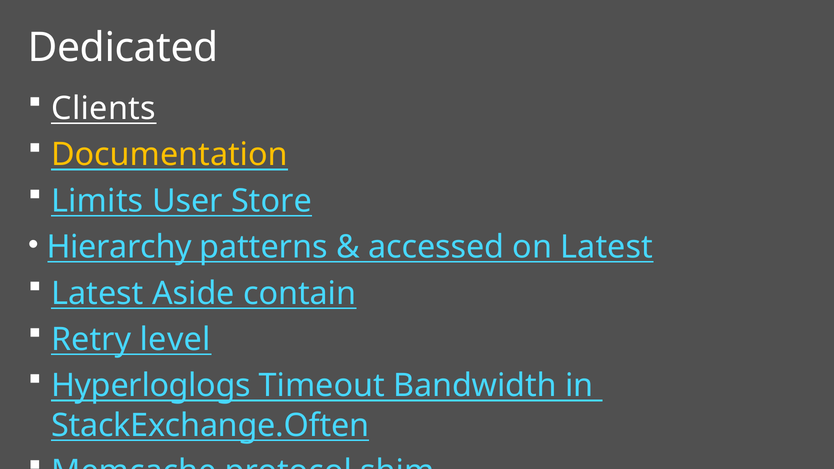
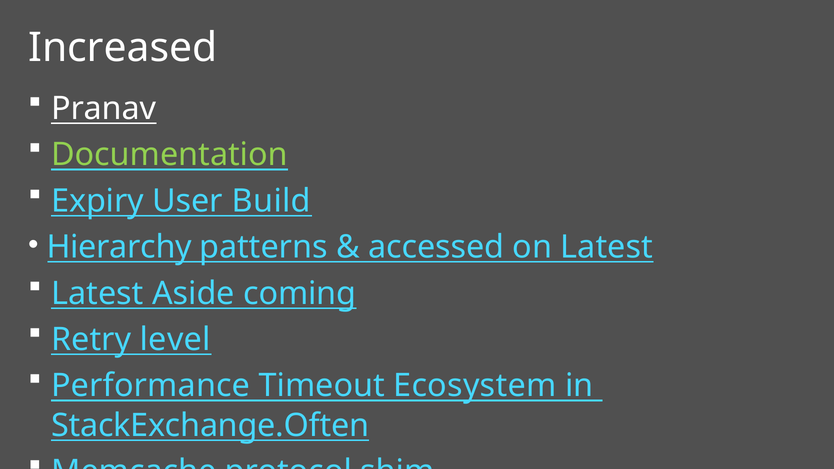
Dedicated: Dedicated -> Increased
Clients: Clients -> Pranav
Documentation colour: yellow -> light green
Limits: Limits -> Expiry
Store: Store -> Build
contain: contain -> coming
Hyperloglogs: Hyperloglogs -> Performance
Bandwidth: Bandwidth -> Ecosystem
